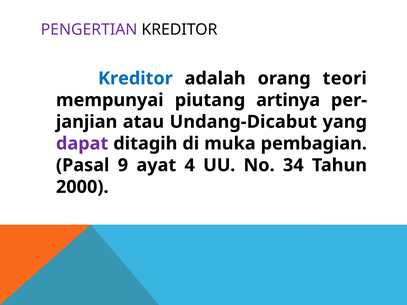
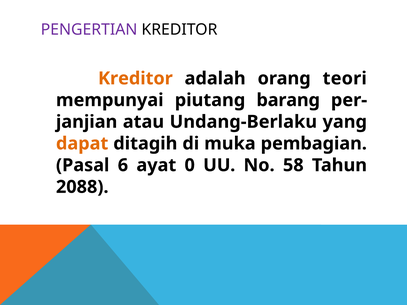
Kreditor at (135, 78) colour: blue -> orange
artinya: artinya -> barang
Undang-Dicabut: Undang-Dicabut -> Undang-Berlaku
dapat colour: purple -> orange
9: 9 -> 6
4: 4 -> 0
34: 34 -> 58
2000: 2000 -> 2088
